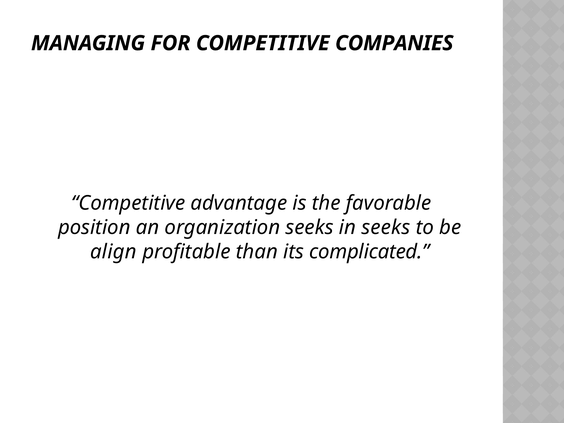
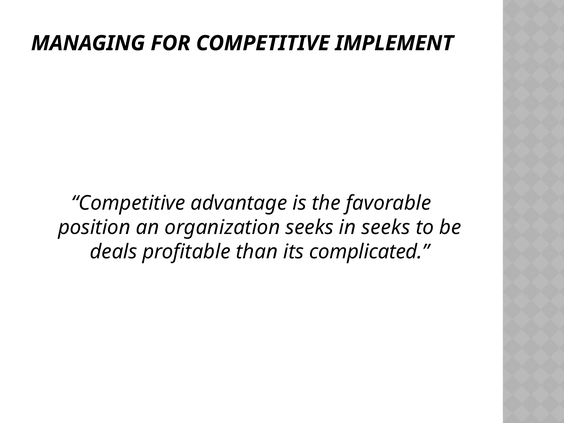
COMPANIES: COMPANIES -> IMPLEMENT
align: align -> deals
